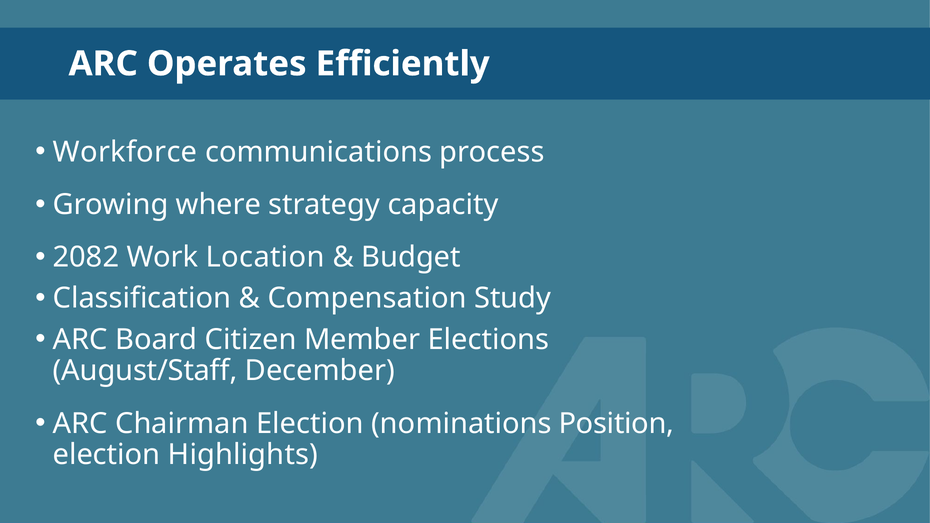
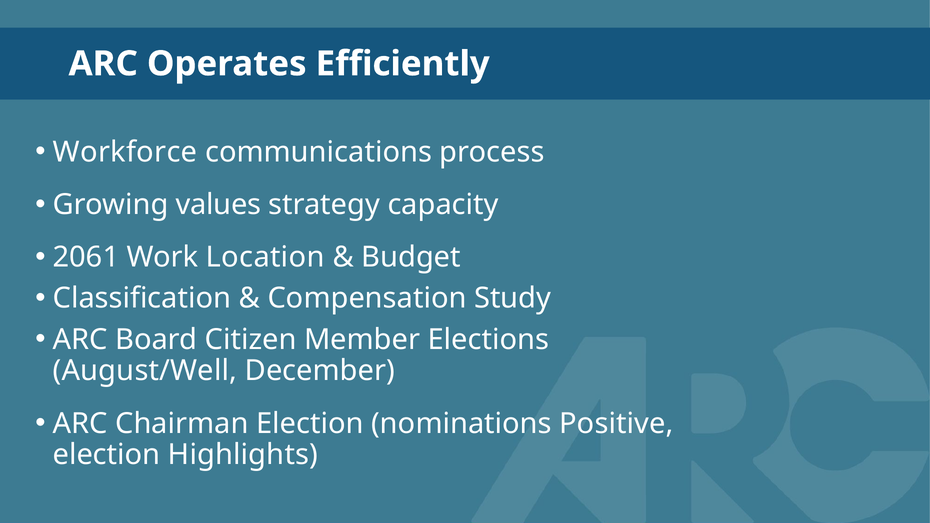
where: where -> values
2082: 2082 -> 2061
August/Staff: August/Staff -> August/Well
Position: Position -> Positive
